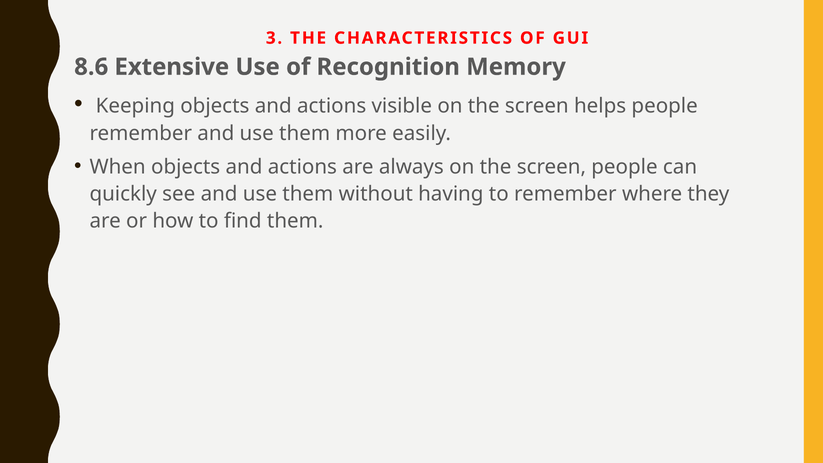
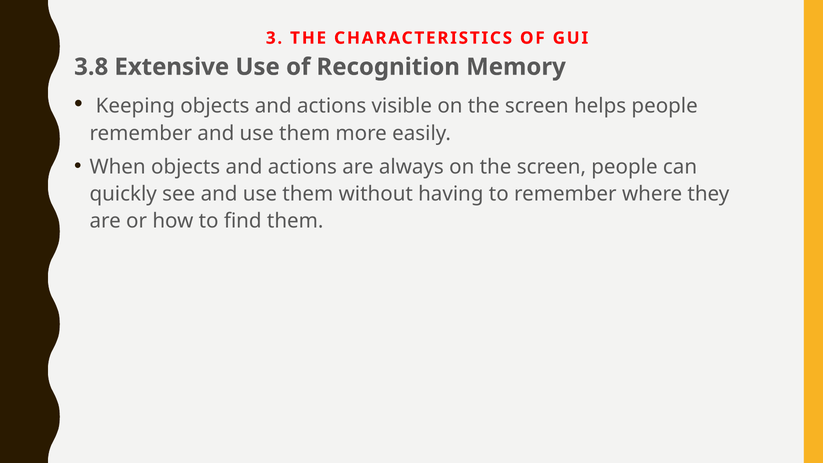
8.6: 8.6 -> 3.8
